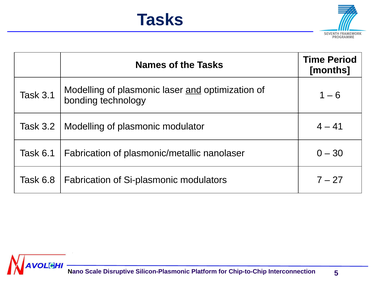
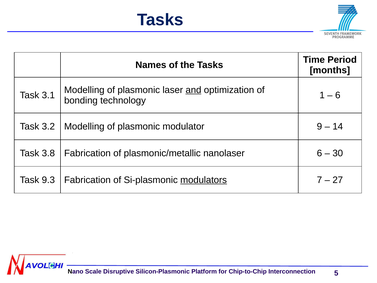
4: 4 -> 9
41: 41 -> 14
6.1: 6.1 -> 3.8
nanolaser 0: 0 -> 6
6.8: 6.8 -> 9.3
modulators underline: none -> present
